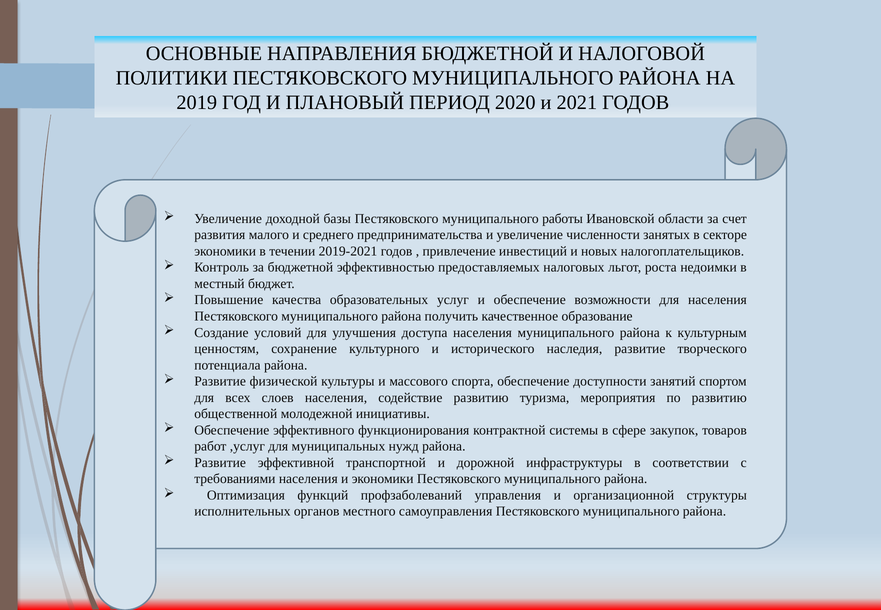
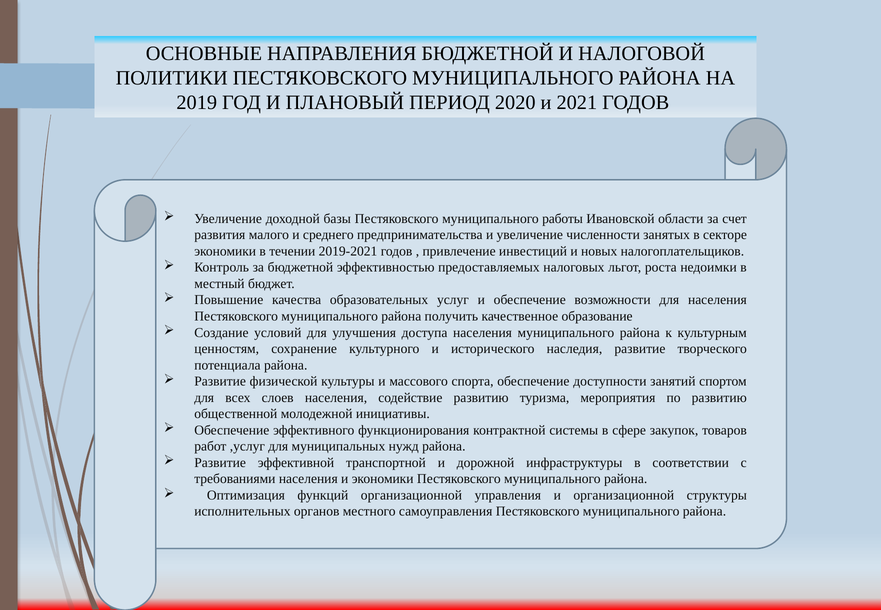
функций профзаболеваний: профзаболеваний -> организационной
